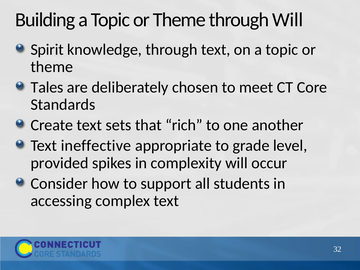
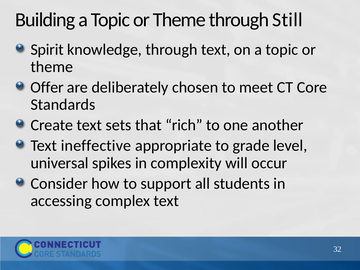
through Will: Will -> Still
Tales: Tales -> Offer
provided: provided -> universal
